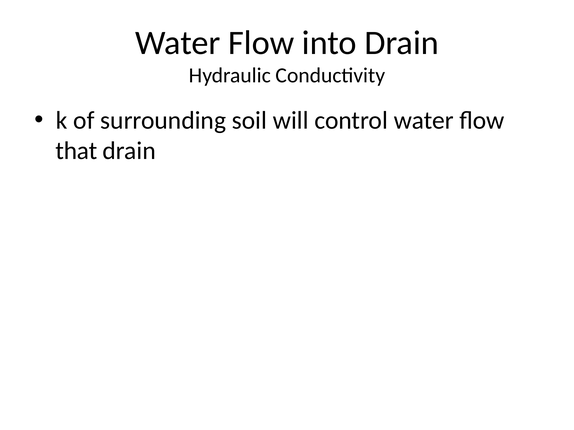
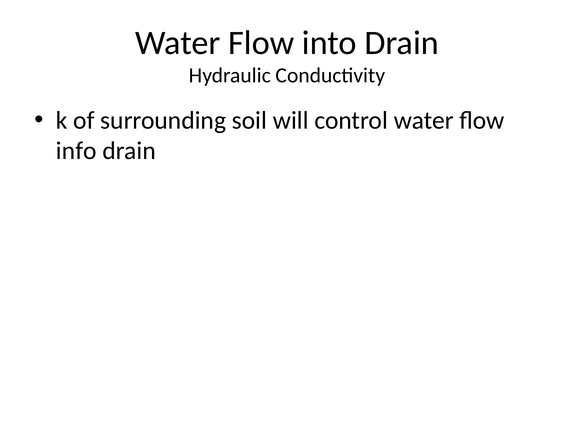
that: that -> info
